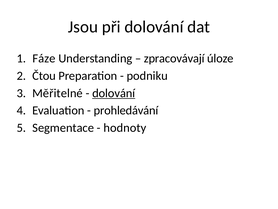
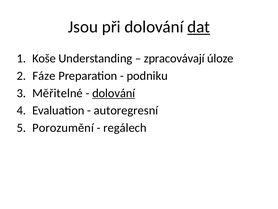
dat underline: none -> present
Fáze: Fáze -> Koše
Čtou: Čtou -> Fáze
prohledávání: prohledávání -> autoregresní
Segmentace: Segmentace -> Porozumění
hodnoty: hodnoty -> regálech
